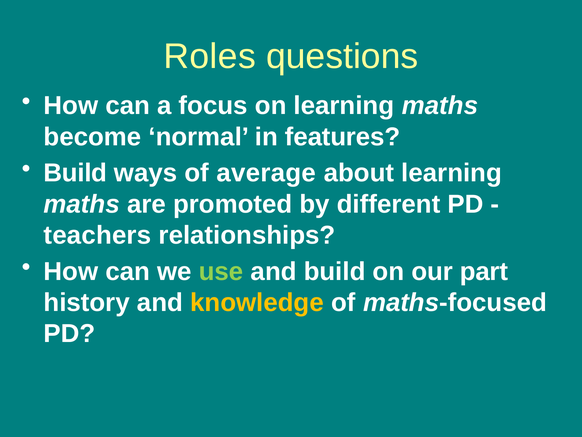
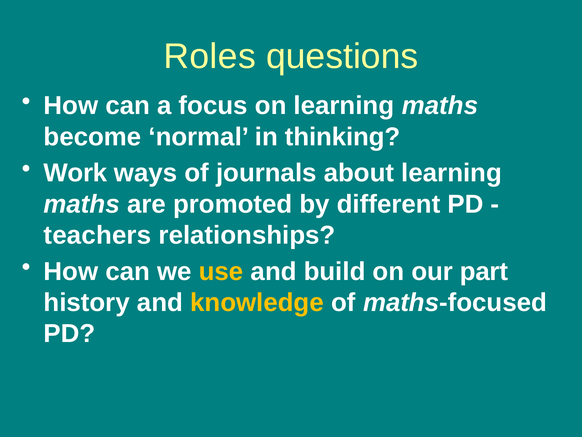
features: features -> thinking
Build at (75, 173): Build -> Work
average: average -> journals
use colour: light green -> yellow
